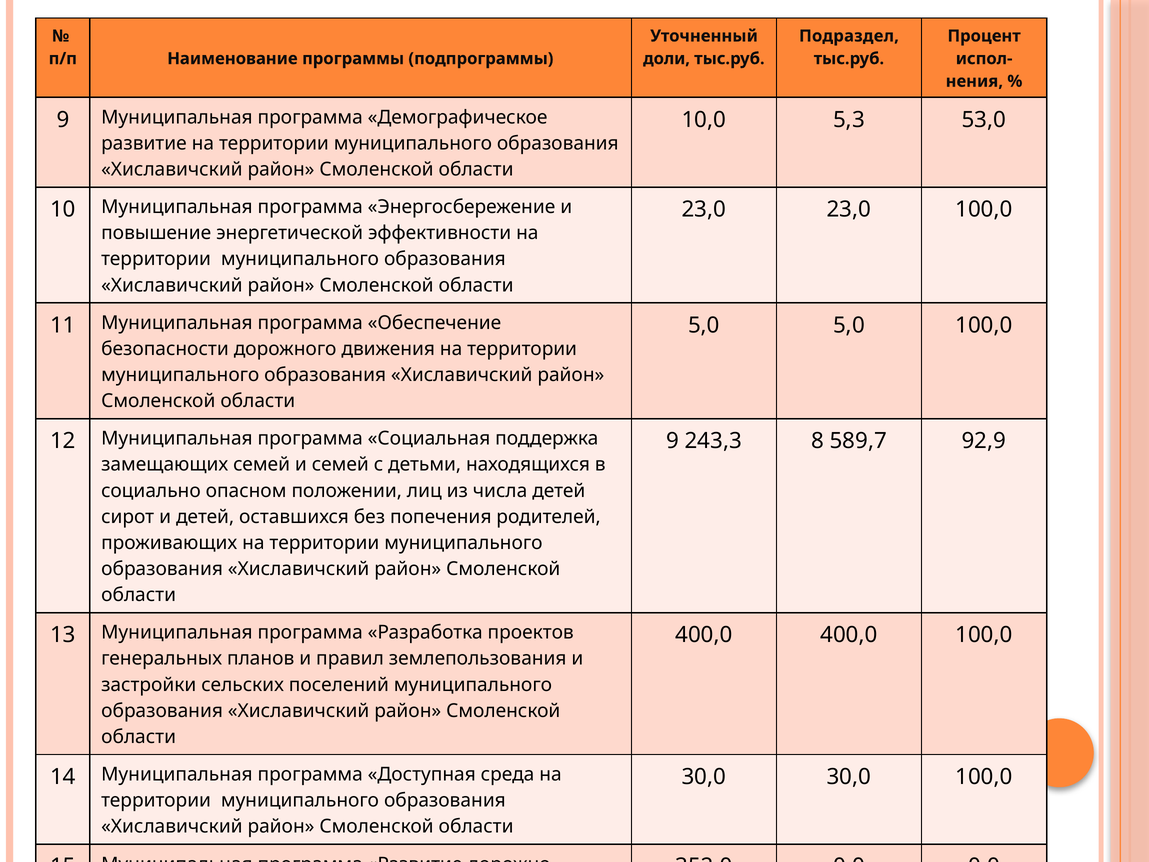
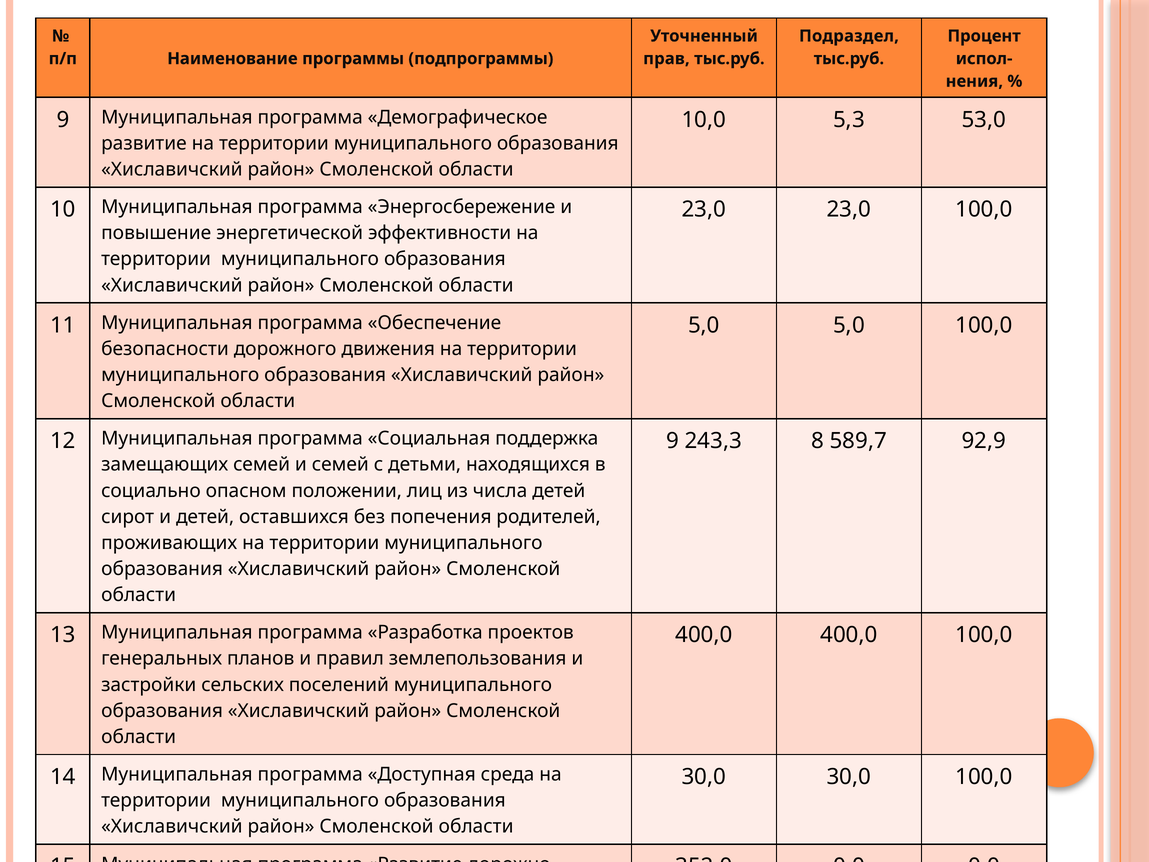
доли: доли -> прав
